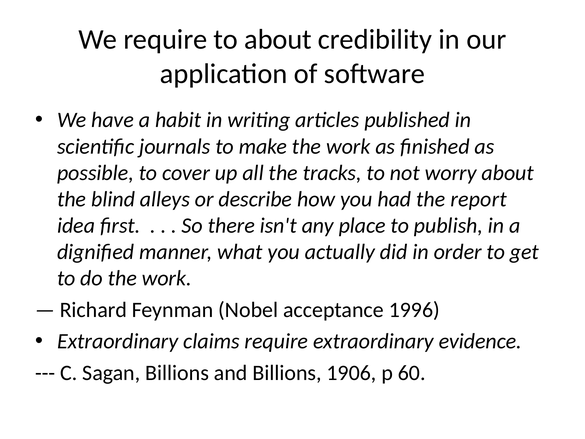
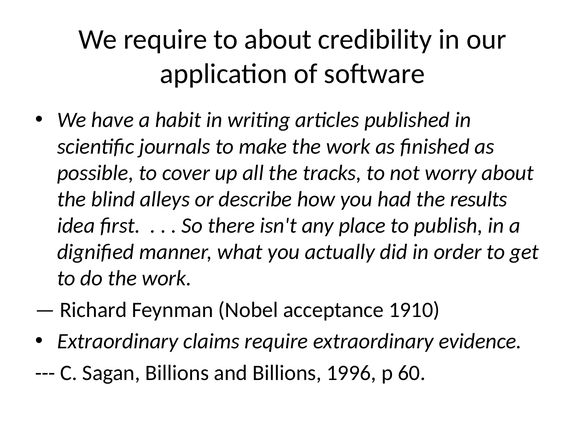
report: report -> results
1996: 1996 -> 1910
1906: 1906 -> 1996
